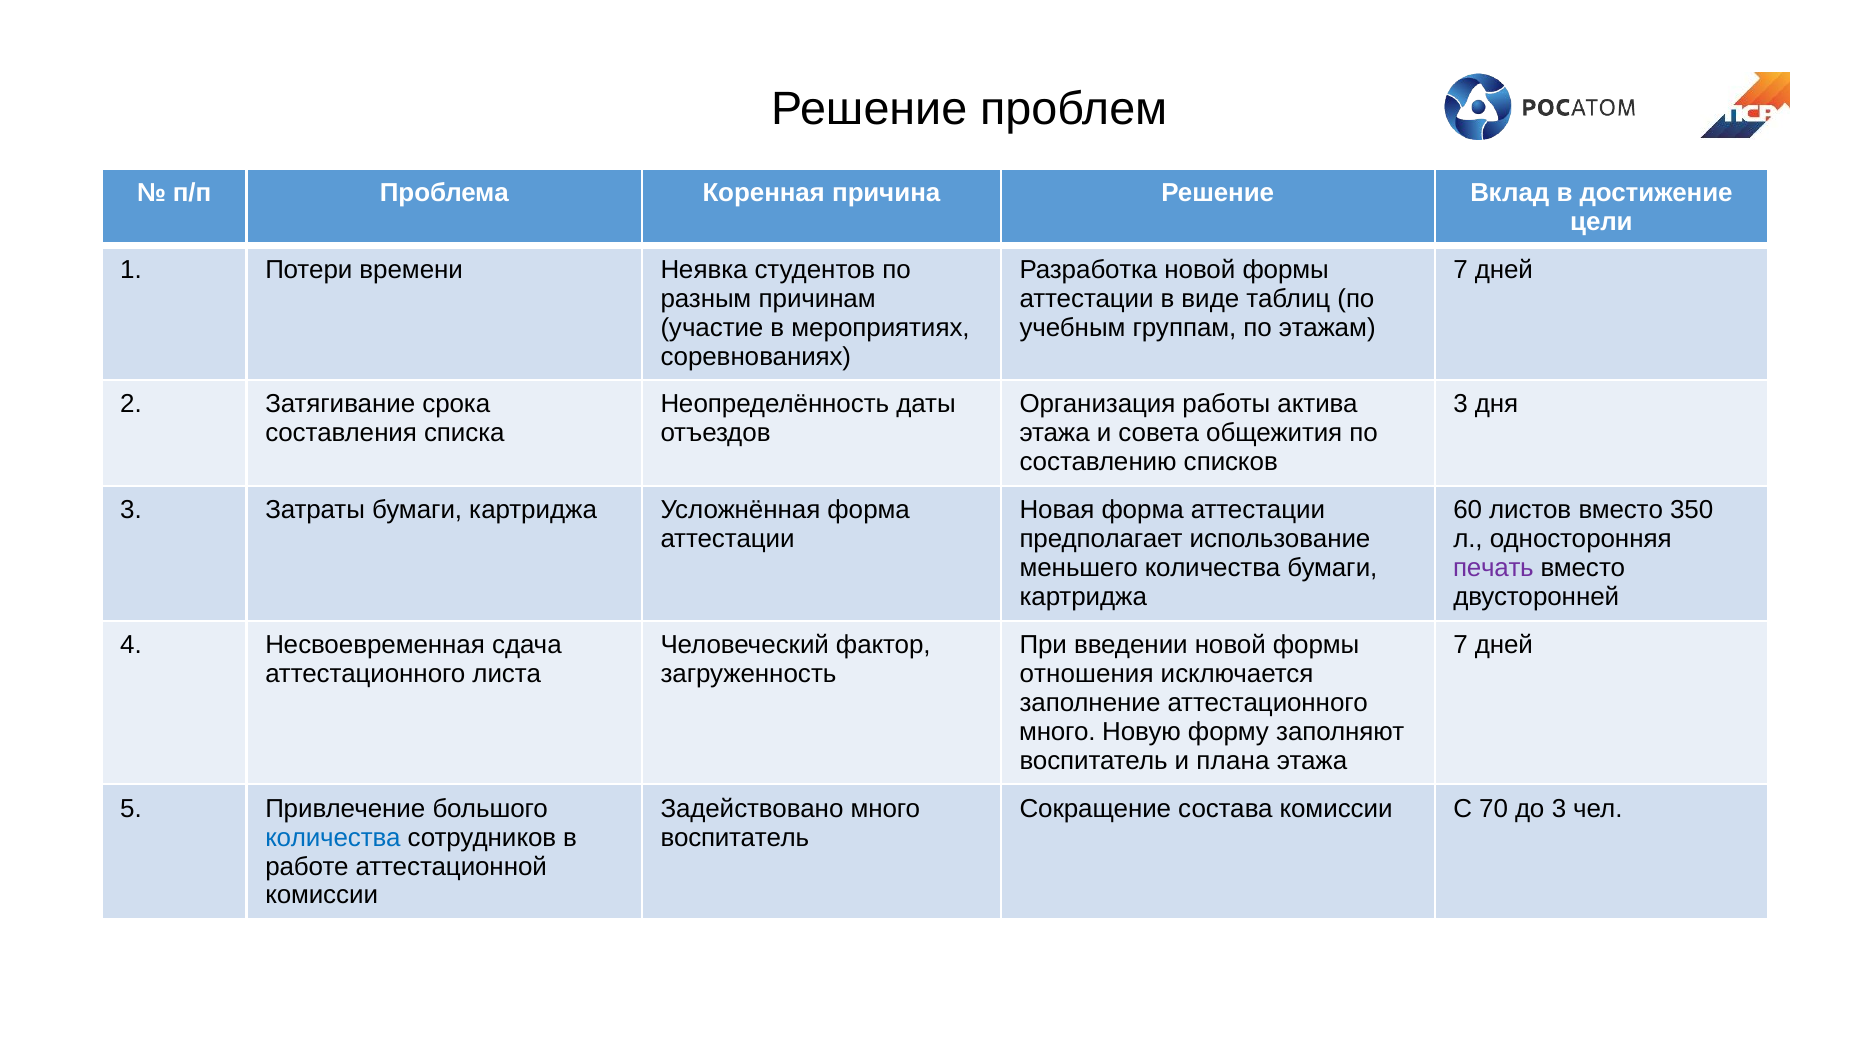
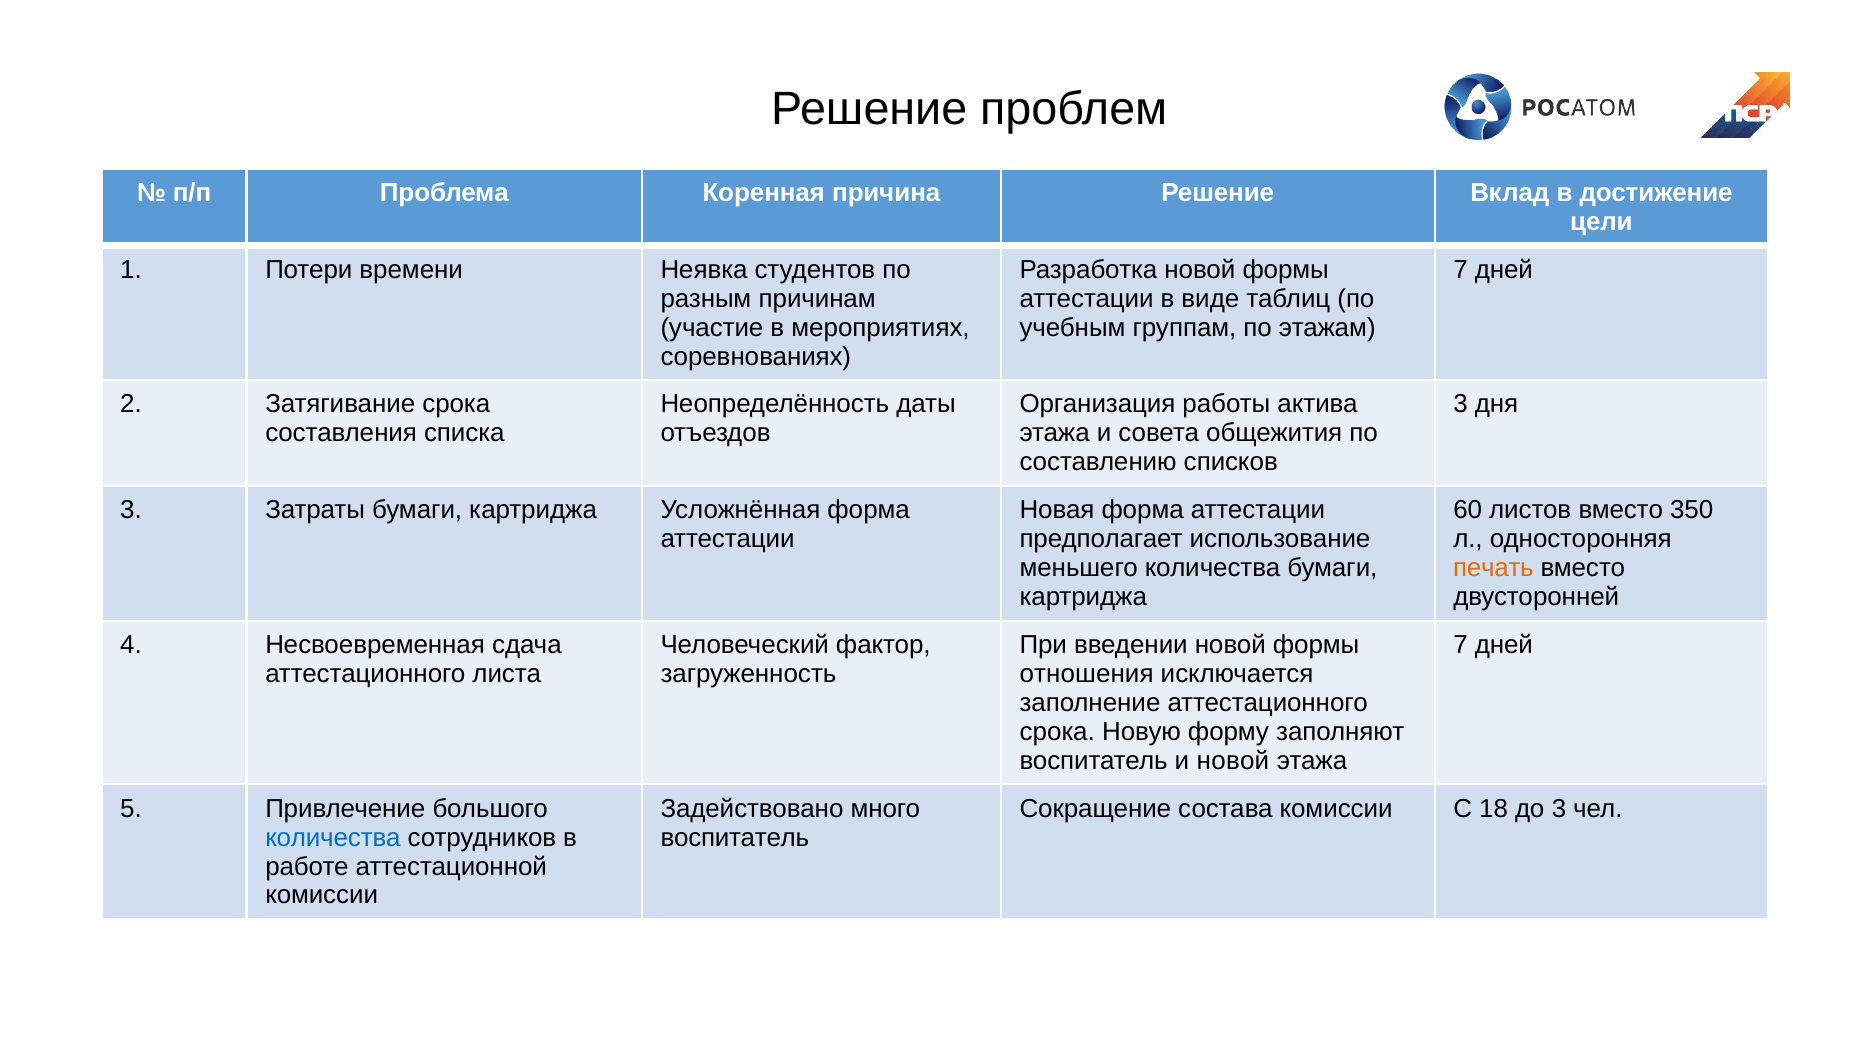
печать colour: purple -> orange
много at (1057, 732): много -> срока
и плана: плана -> новой
70: 70 -> 18
